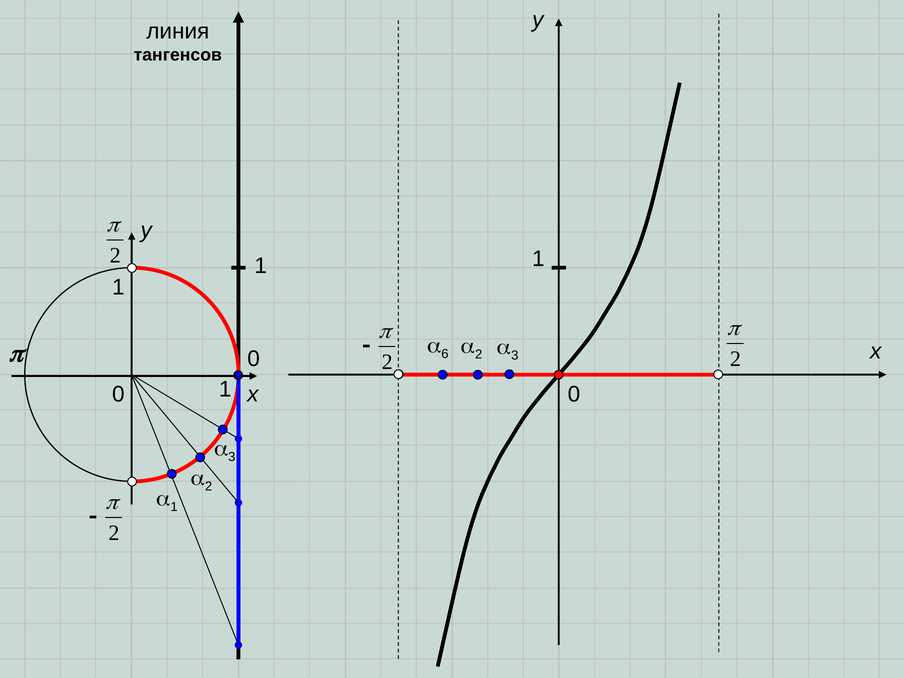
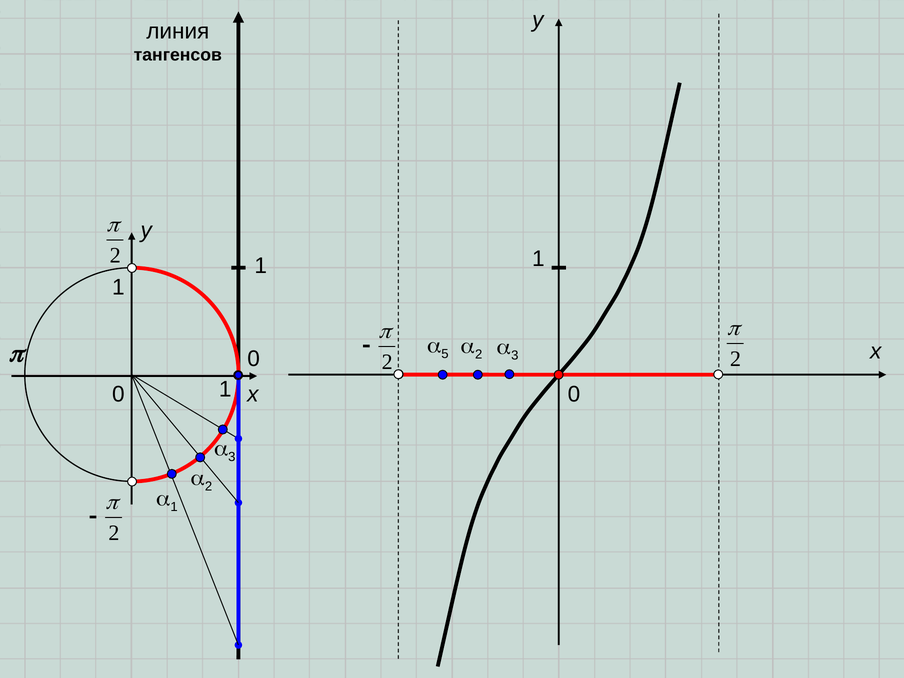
6: 6 -> 5
